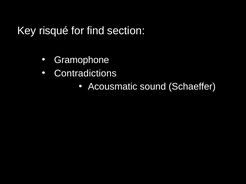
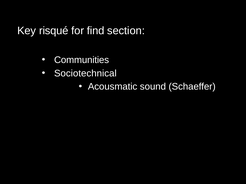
Gramophone: Gramophone -> Communities
Contradictions: Contradictions -> Sociotechnical
